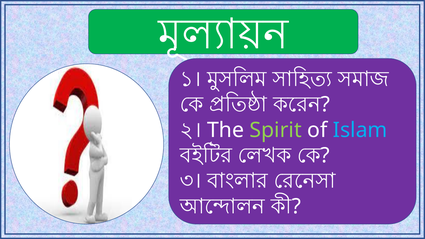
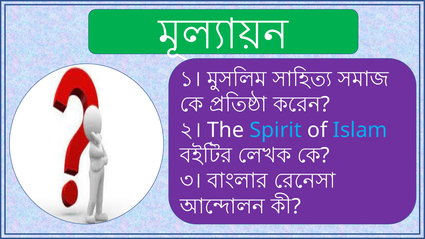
Spirit colour: light green -> light blue
